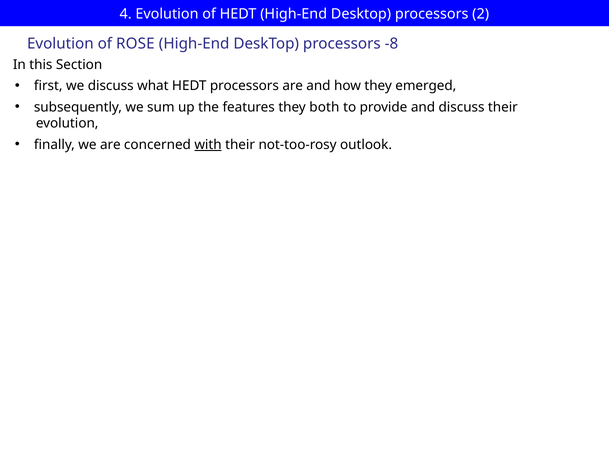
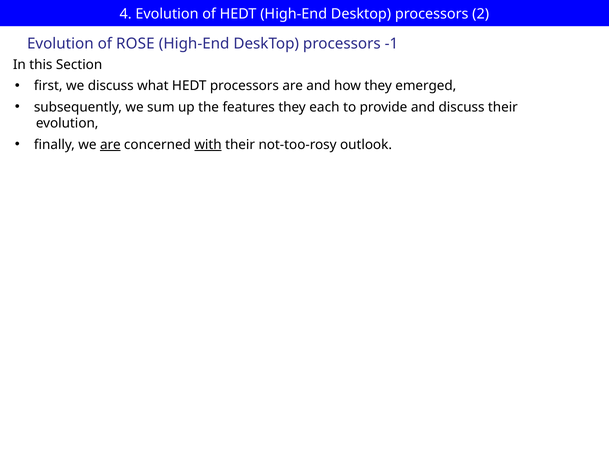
-8: -8 -> -1
both: both -> each
are at (110, 145) underline: none -> present
